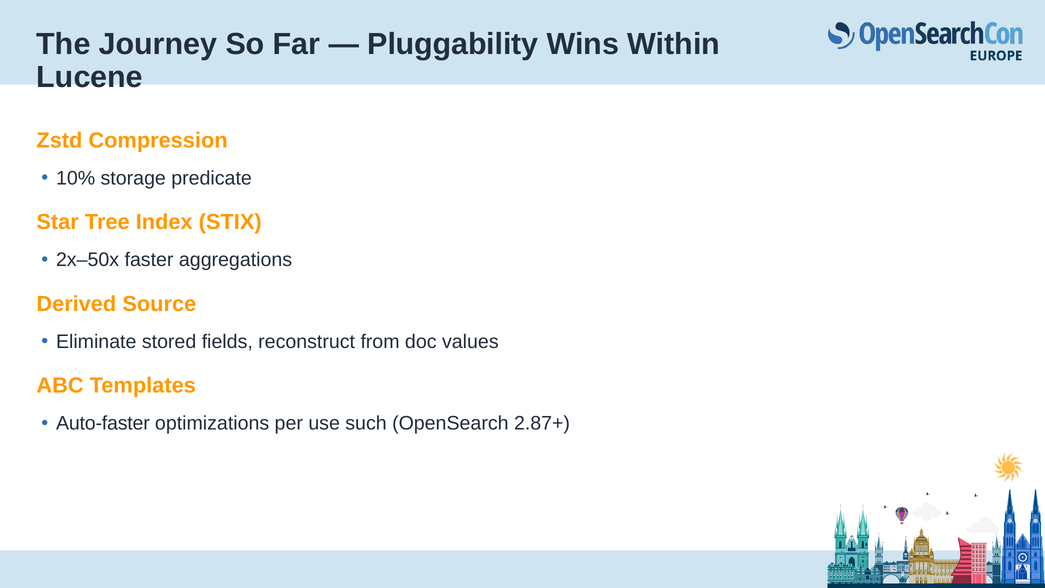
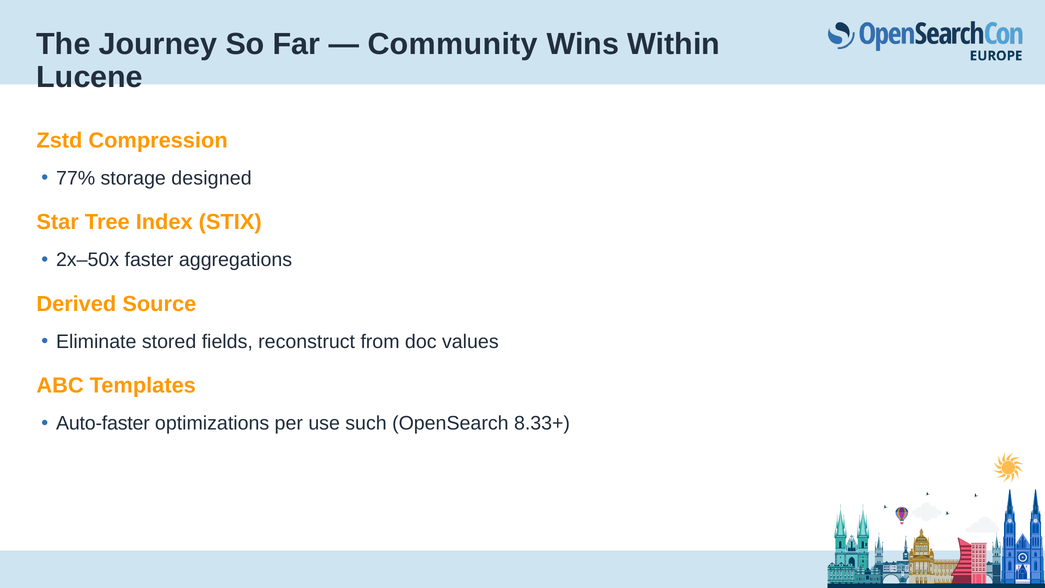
Pluggability: Pluggability -> Community
10%: 10% -> 77%
predicate: predicate -> designed
2.87+: 2.87+ -> 8.33+
